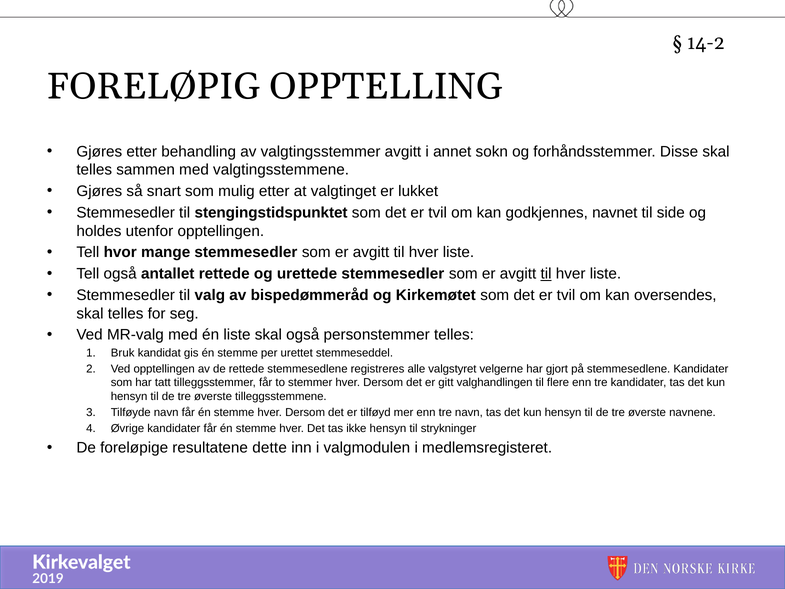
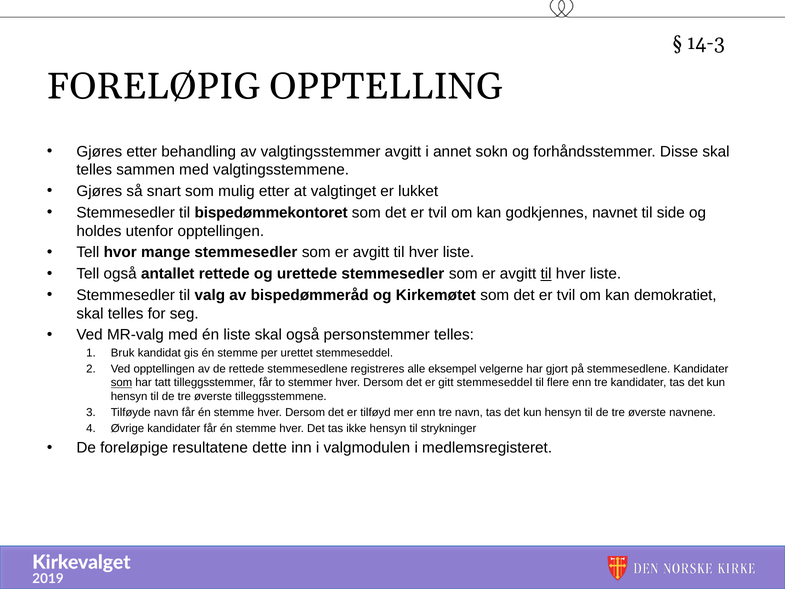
14-2: 14-2 -> 14-3
stengingstidspunktet: stengingstidspunktet -> bispedømmekontoret
oversendes: oversendes -> demokratiet
valgstyret: valgstyret -> eksempel
som at (122, 383) underline: none -> present
gitt valghandlingen: valghandlingen -> stemmeseddel
